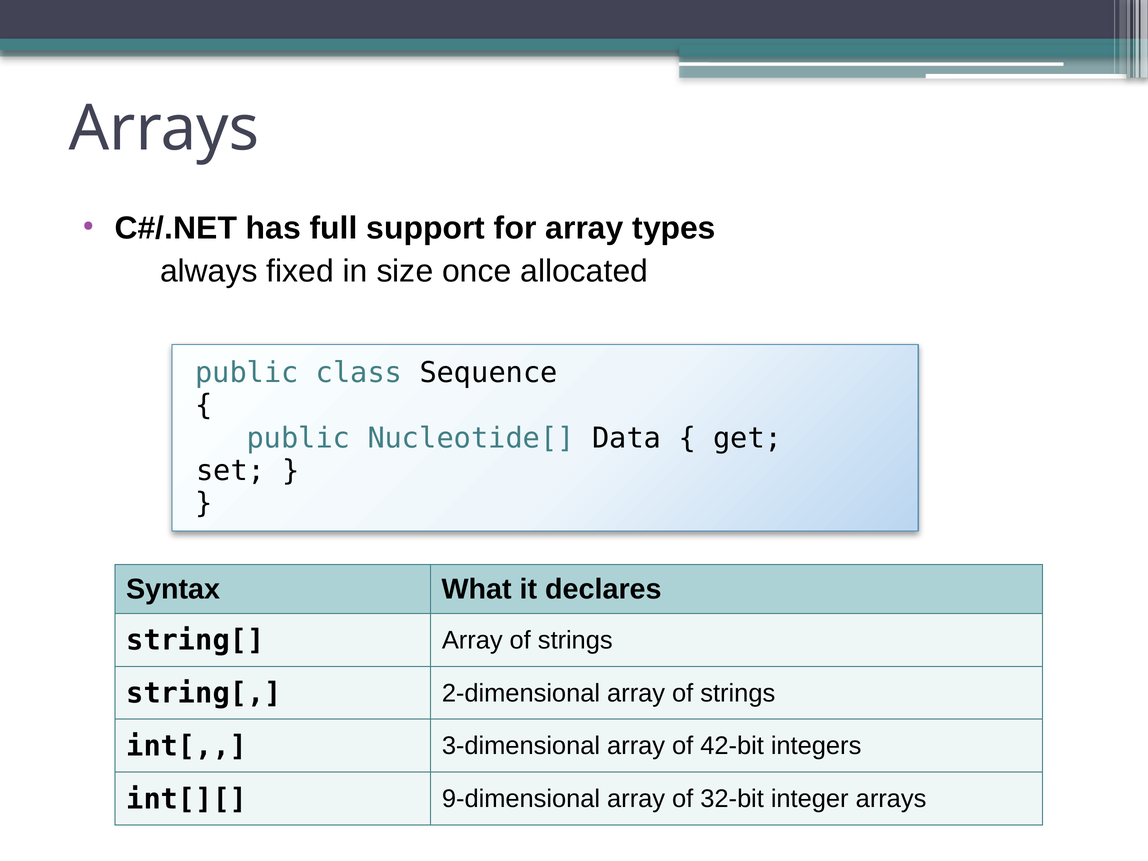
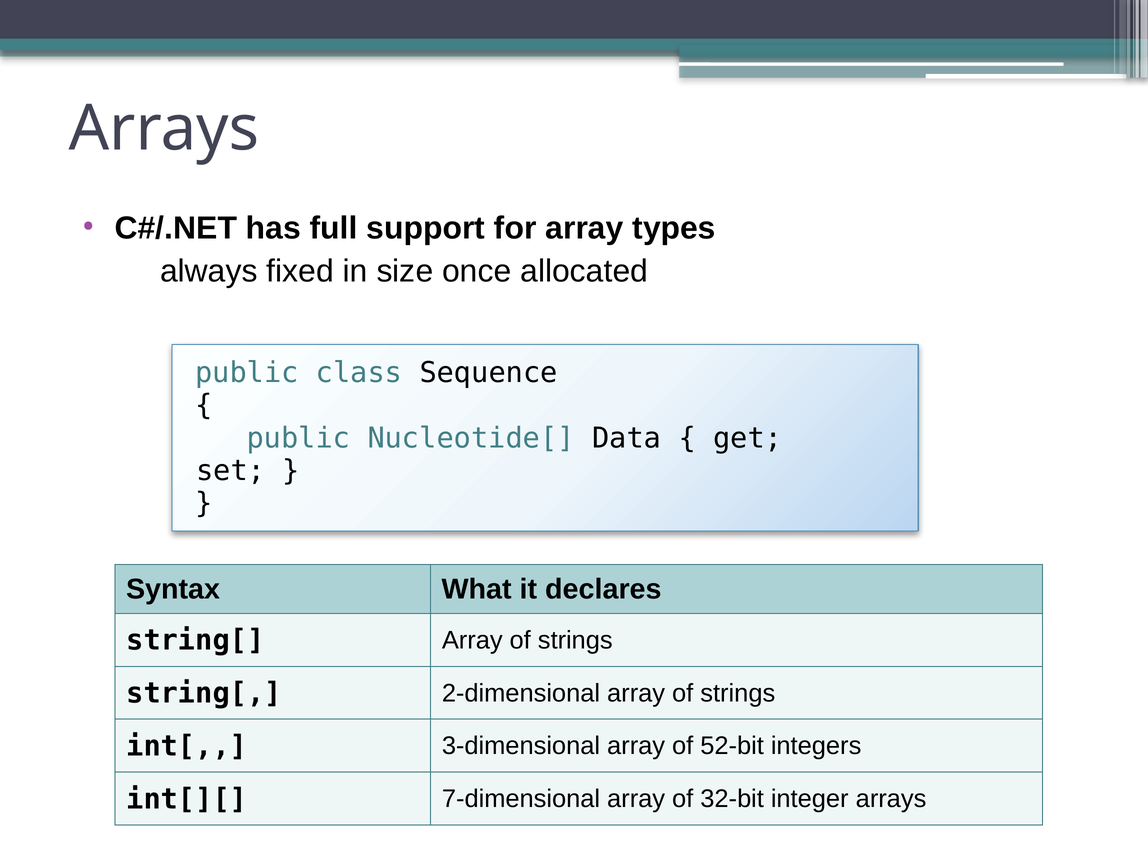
42-bit: 42-bit -> 52-bit
9-dimensional: 9-dimensional -> 7-dimensional
